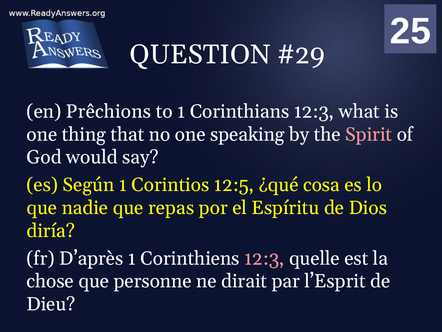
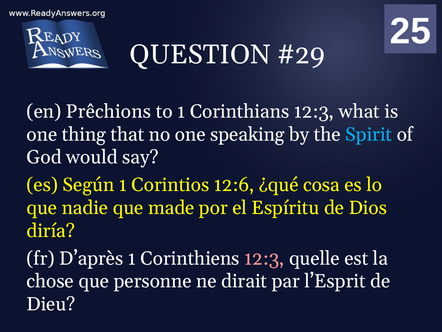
Spirit colour: pink -> light blue
12:5: 12:5 -> 12:6
repas: repas -> made
